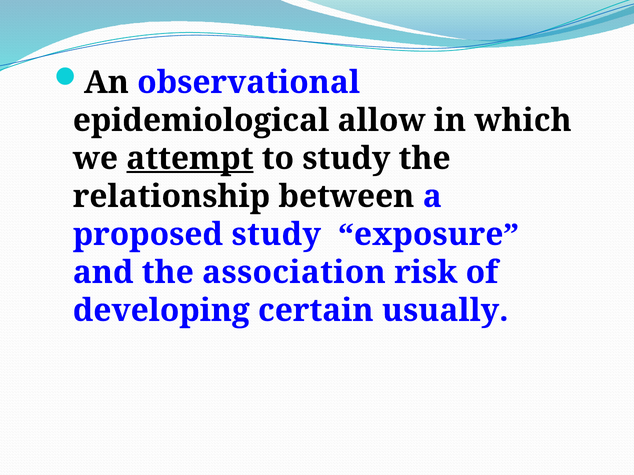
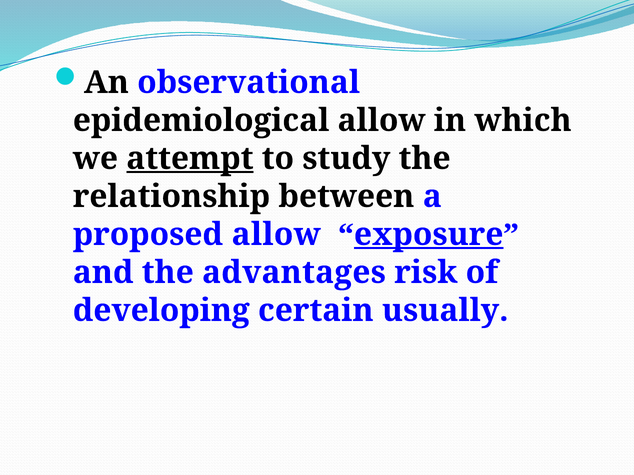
proposed study: study -> allow
exposure underline: none -> present
association: association -> advantages
